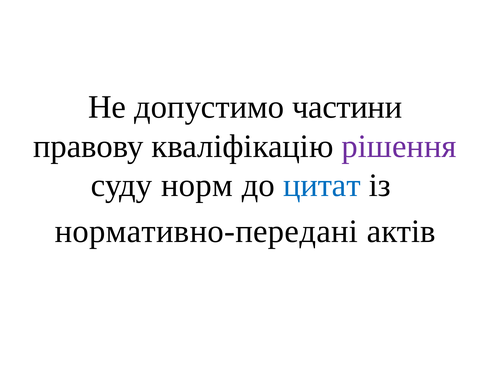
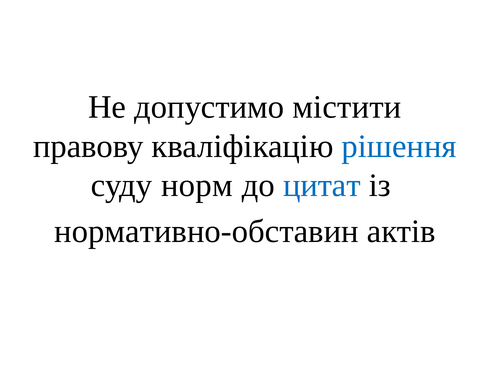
частини: частини -> містити
рішення colour: purple -> blue
нормативно-передані: нормативно-передані -> нормативно-обставин
